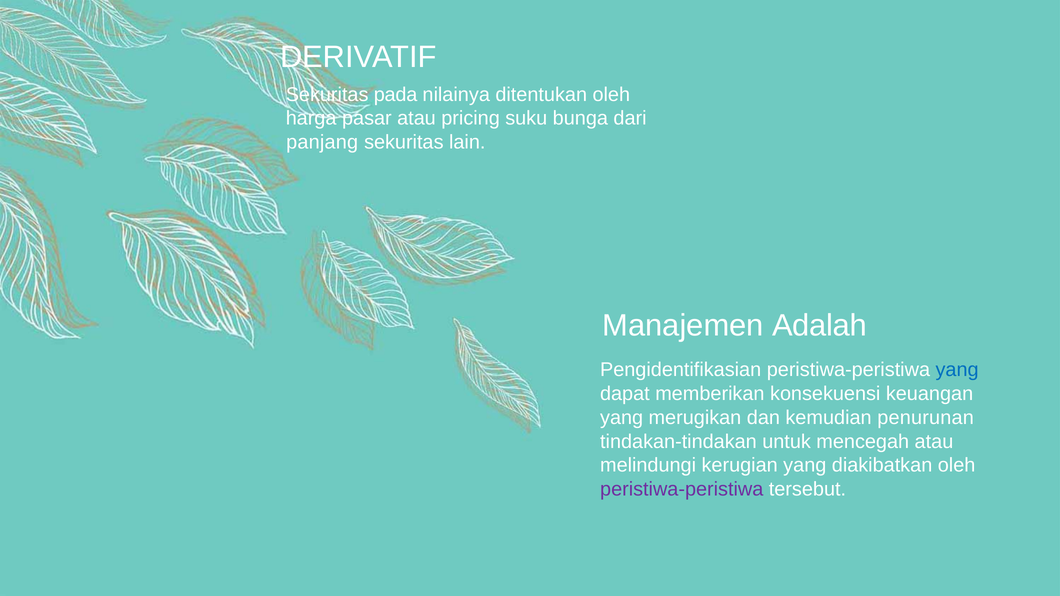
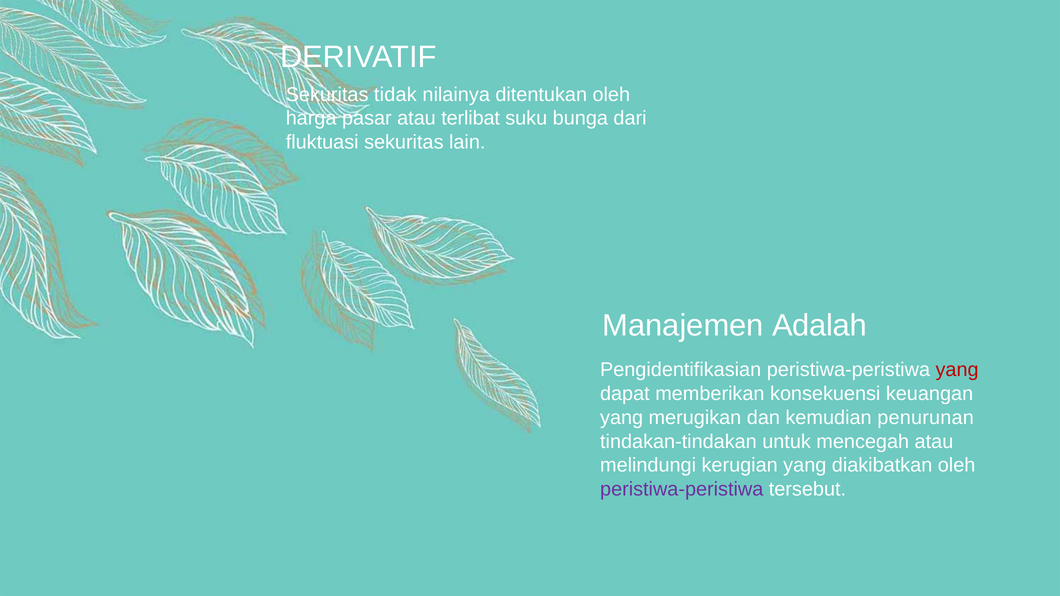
pada: pada -> tidak
pricing: pricing -> terlibat
panjang: panjang -> fluktuasi
yang at (957, 370) colour: blue -> red
